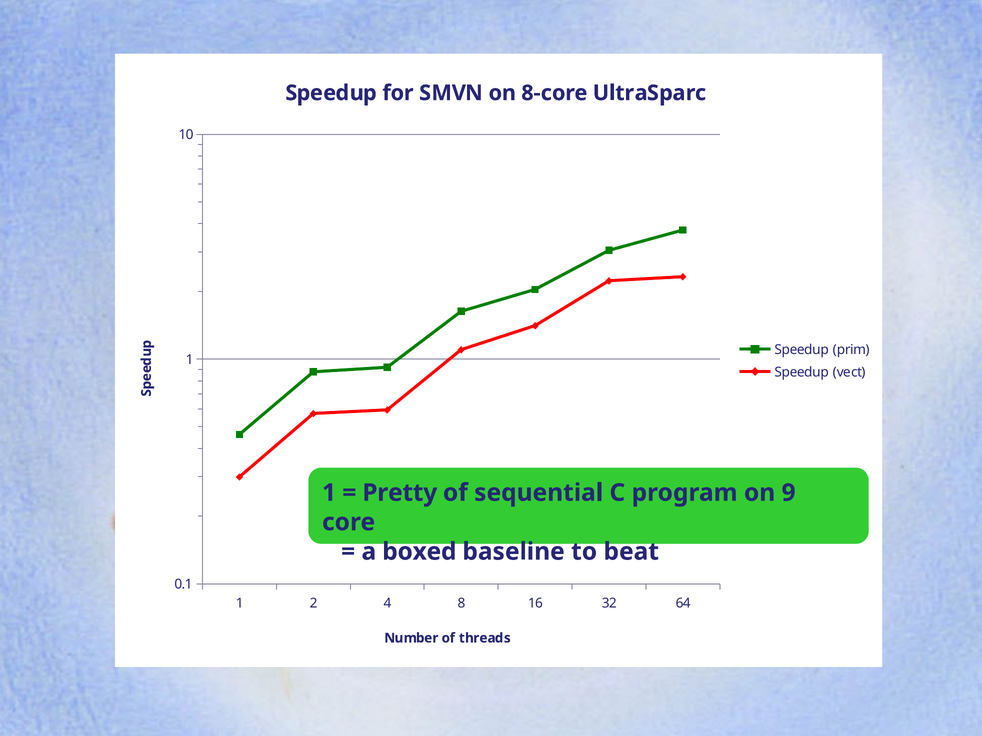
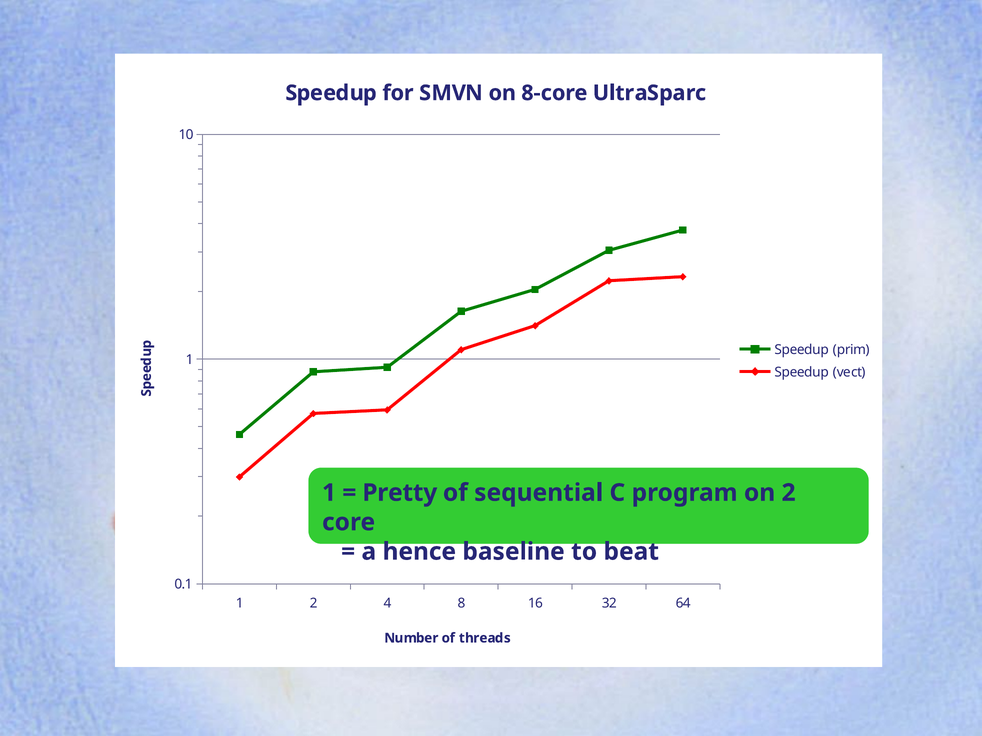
on 9: 9 -> 2
boxed: boxed -> hence
